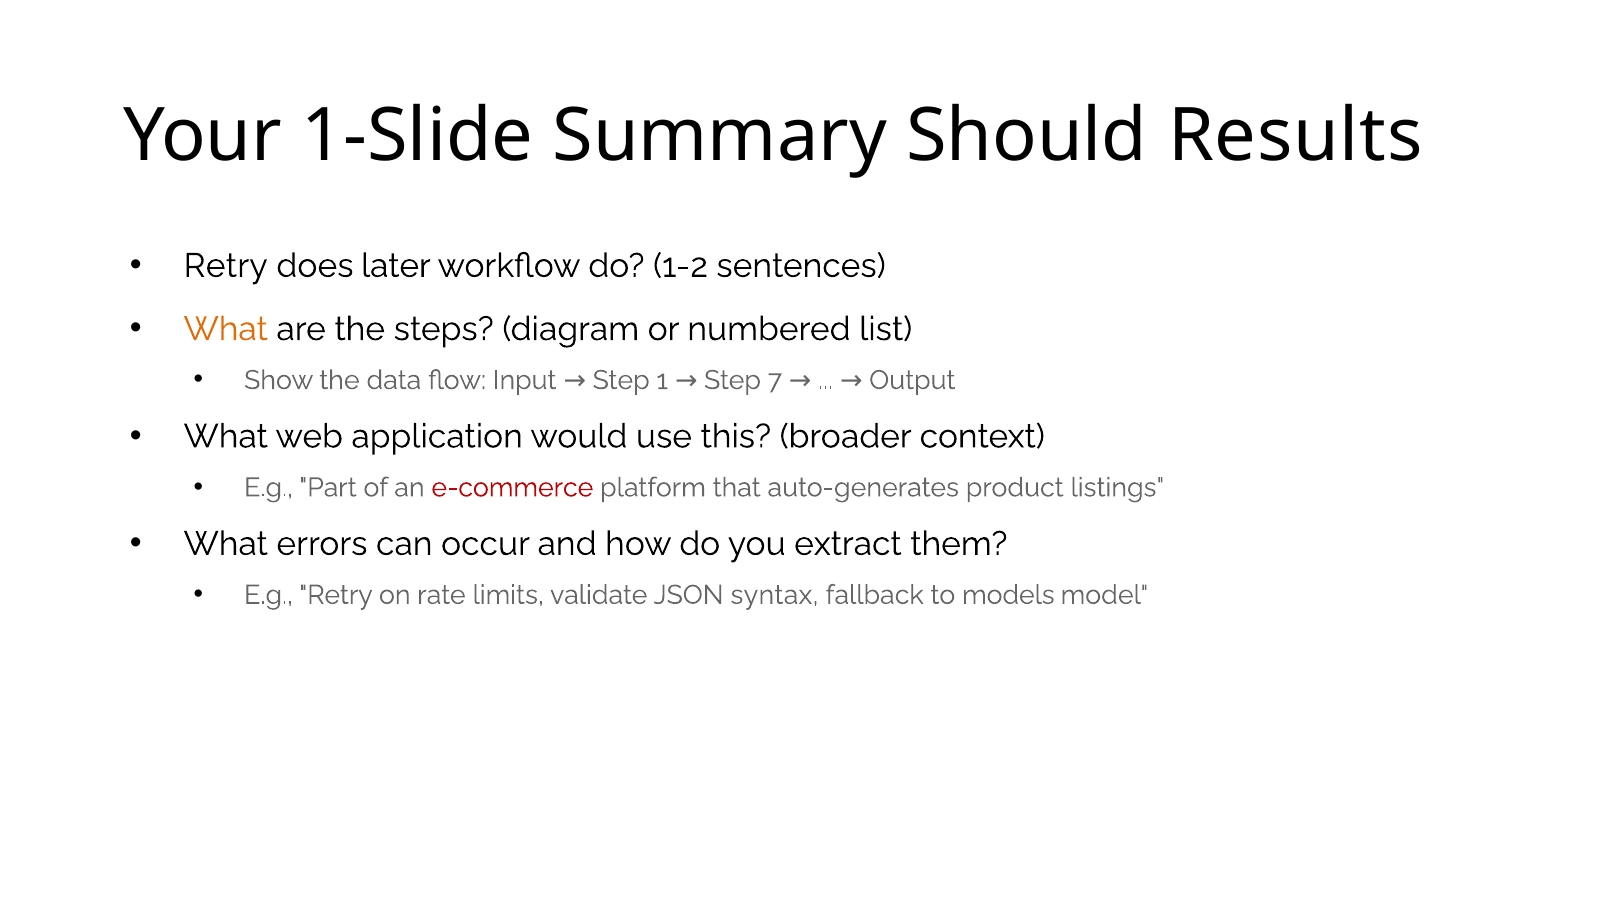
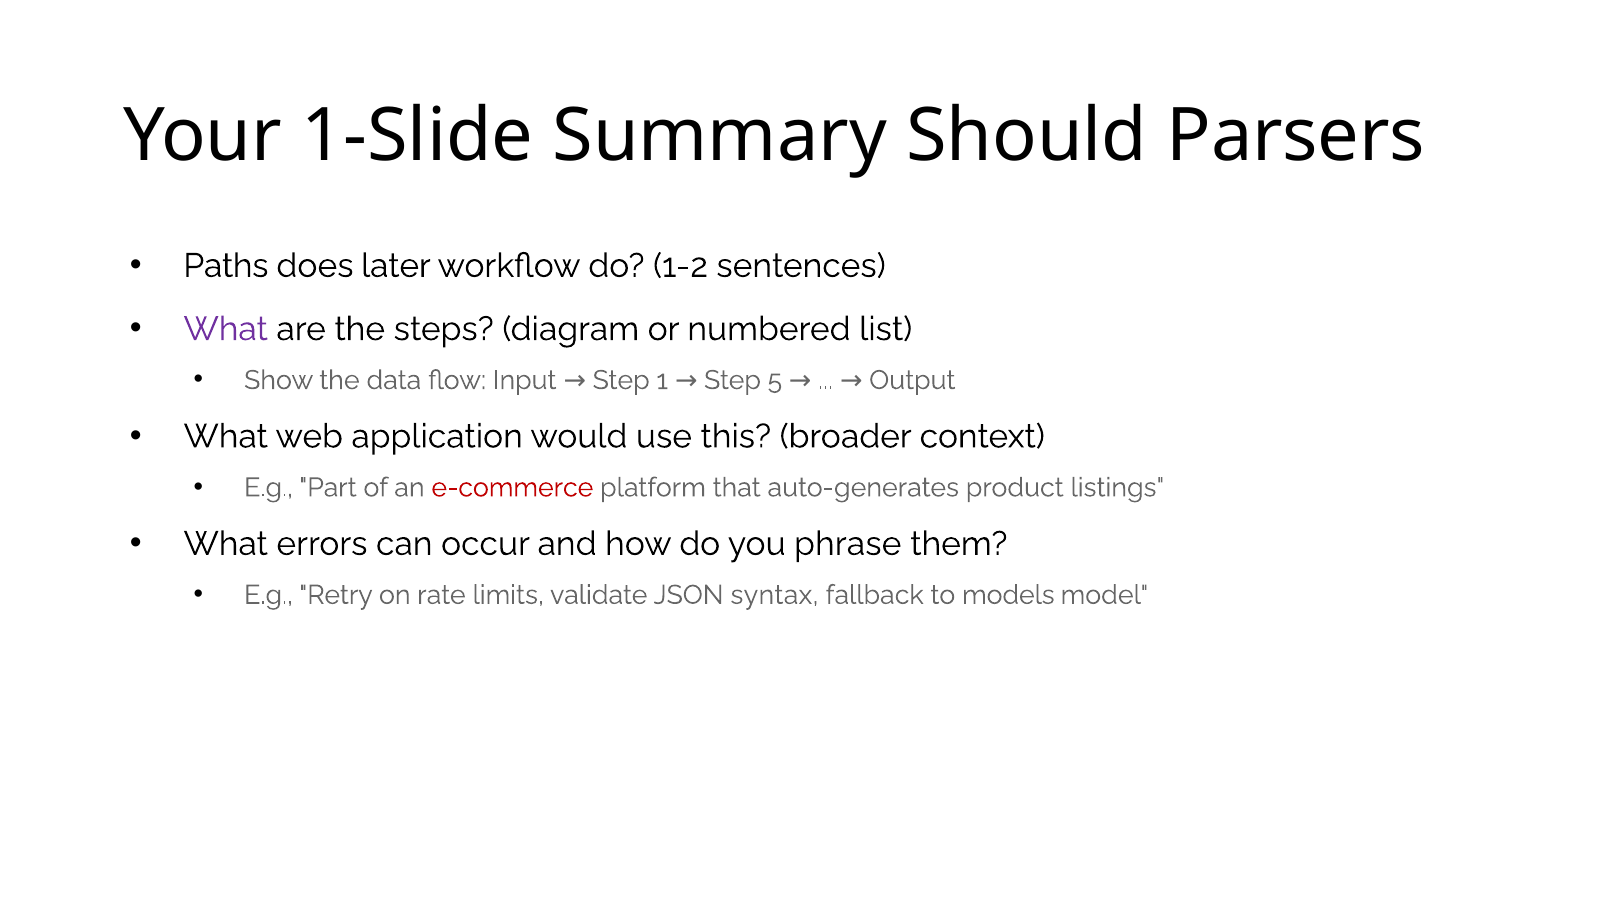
Results: Results -> Parsers
Retry at (226, 266): Retry -> Paths
What at (226, 329) colour: orange -> purple
7: 7 -> 5
extract: extract -> phrase
